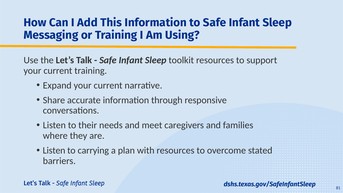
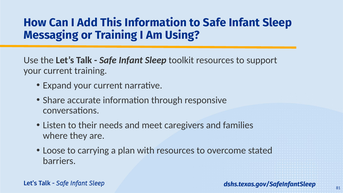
Listen at (54, 150): Listen -> Loose
